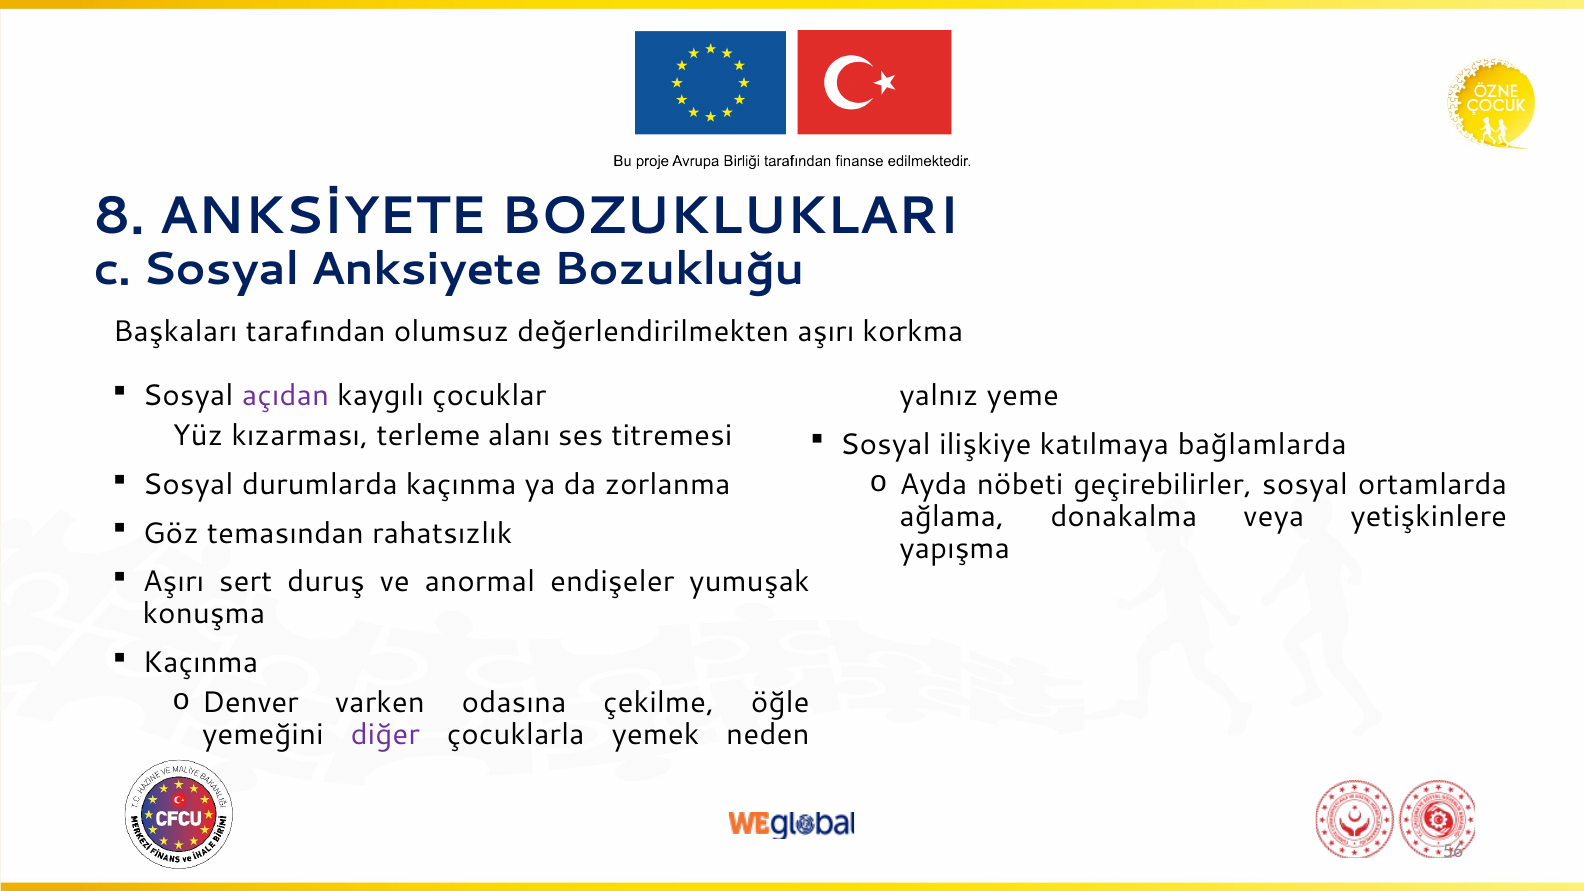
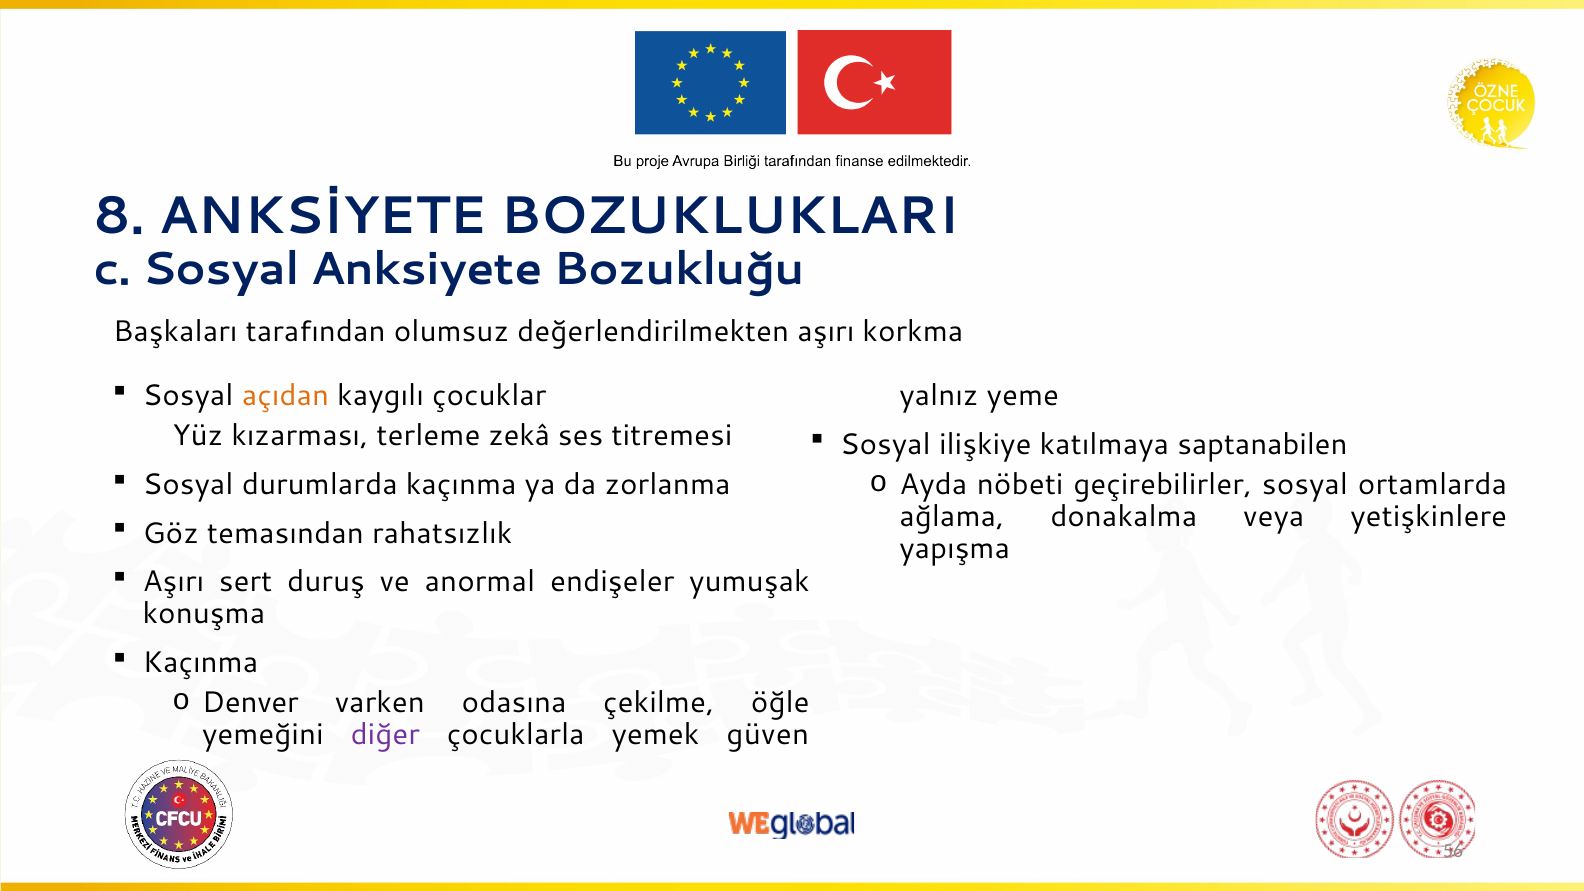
açıdan colour: purple -> orange
alanı: alanı -> zekâ
bağlamlarda: bağlamlarda -> saptanabilen
neden: neden -> güven
